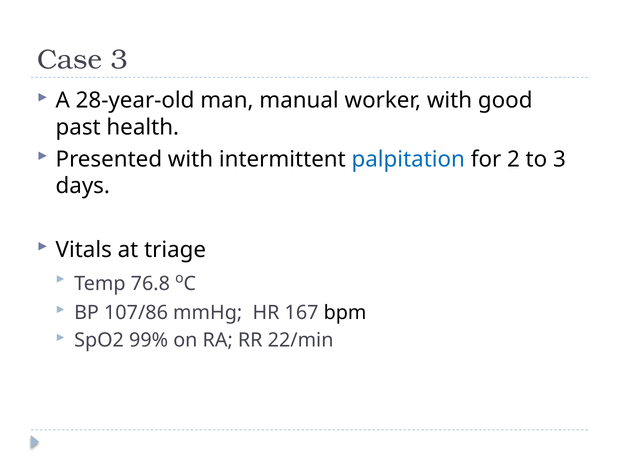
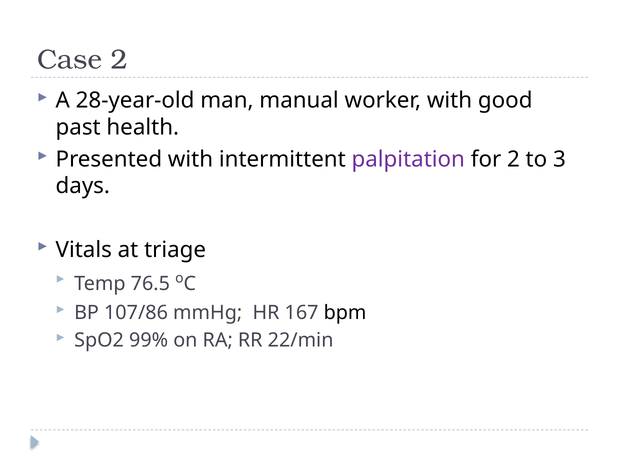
Case 3: 3 -> 2
palpitation colour: blue -> purple
76.8: 76.8 -> 76.5
